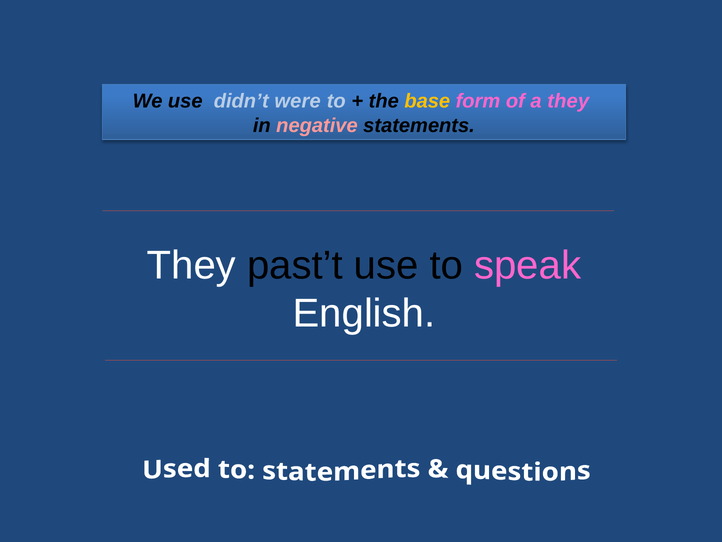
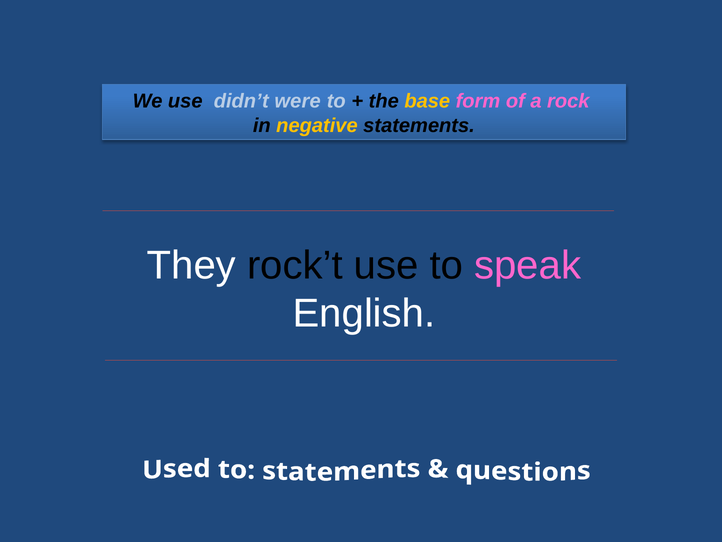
a they: they -> rock
negative colour: pink -> yellow
past’t: past’t -> rock’t
